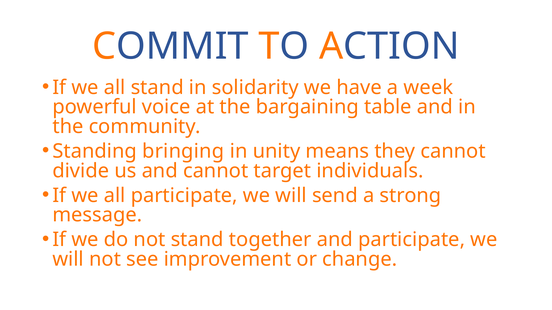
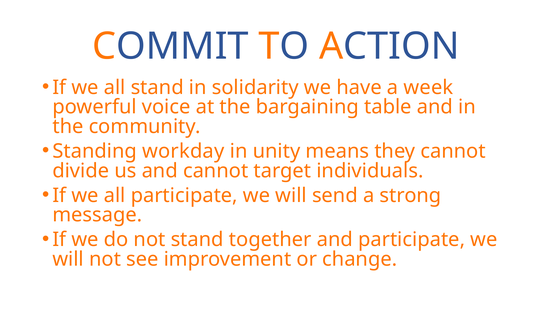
bringing: bringing -> workday
